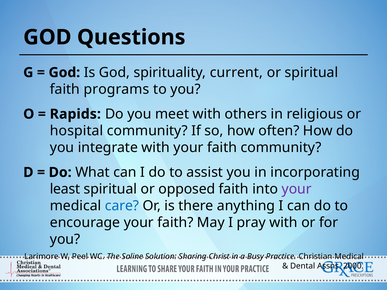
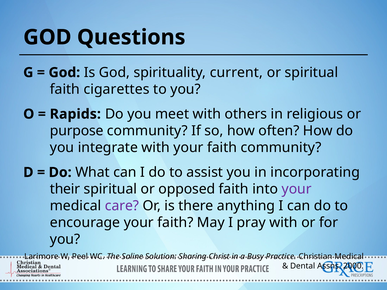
programs: programs -> cigarettes
hospital: hospital -> purpose
least: least -> their
care colour: blue -> purple
